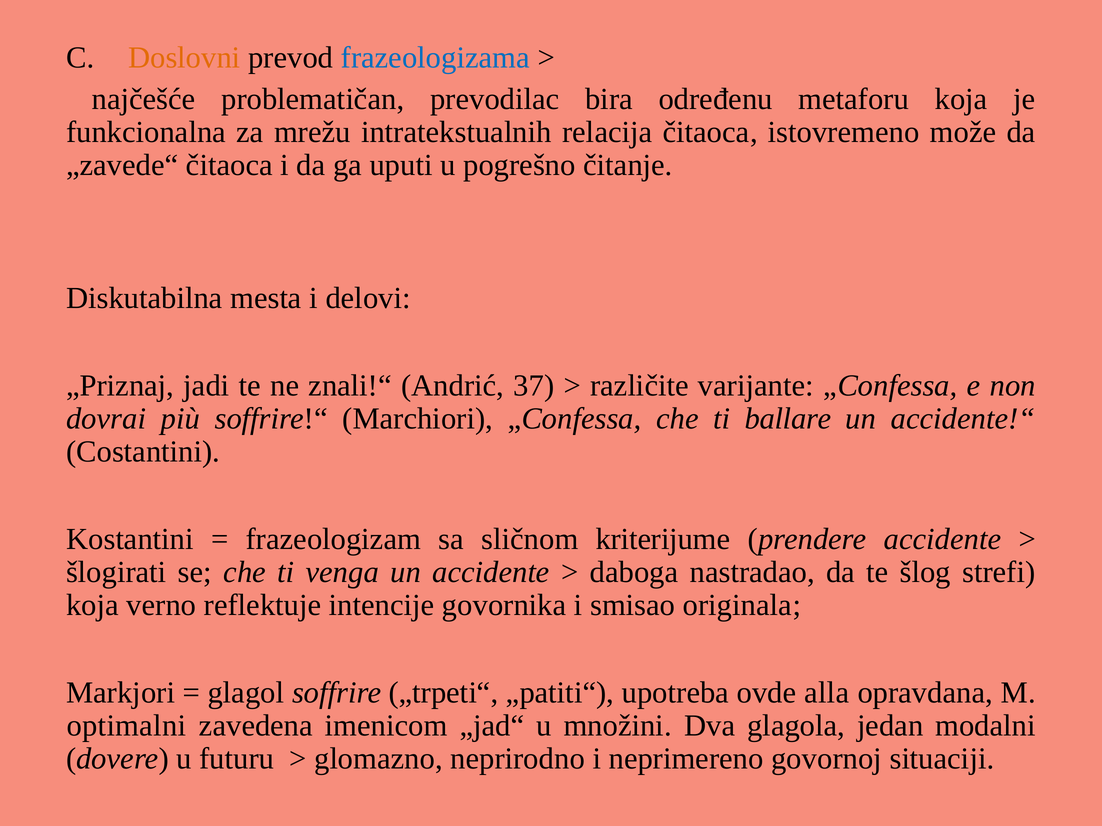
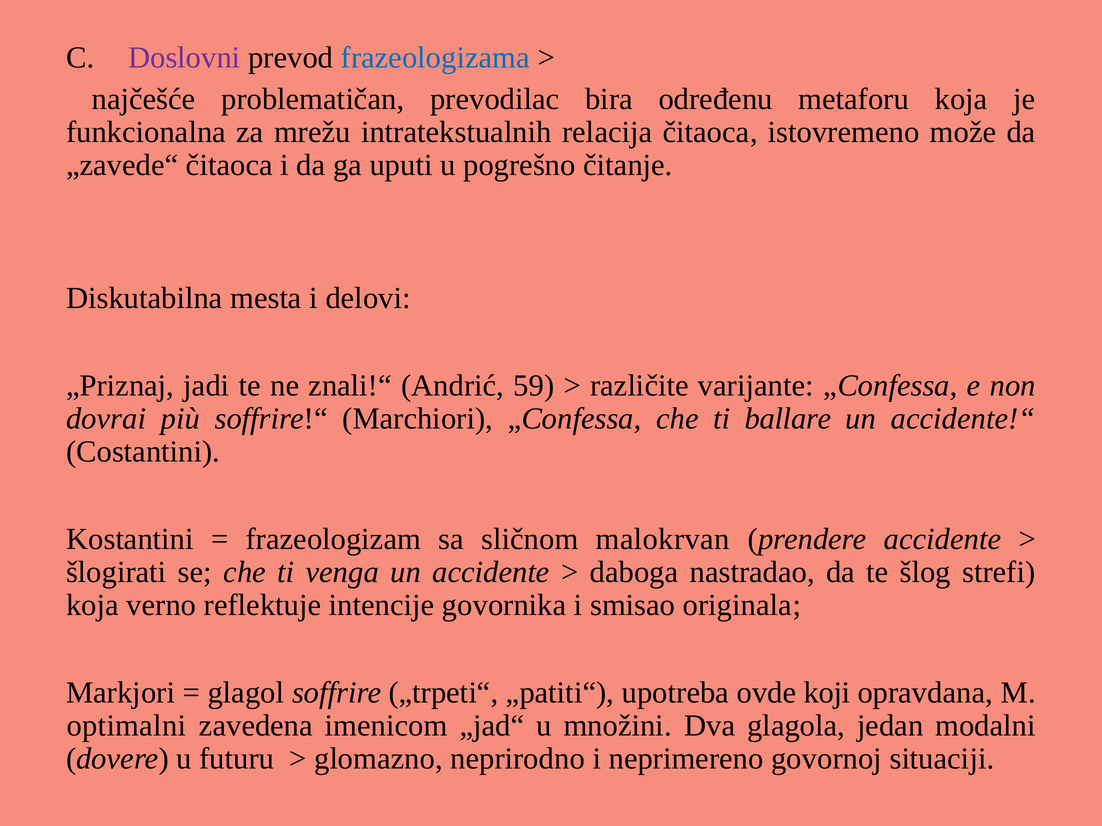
Doslovni colour: orange -> purple
37: 37 -> 59
kriterijume: kriterijume -> malokrvan
alla: alla -> koji
